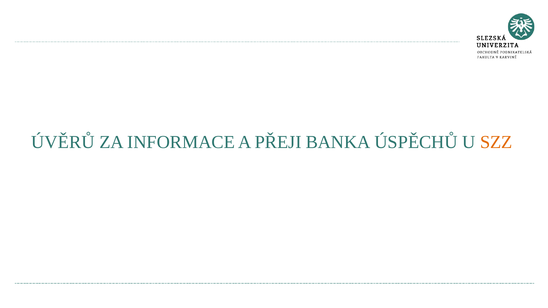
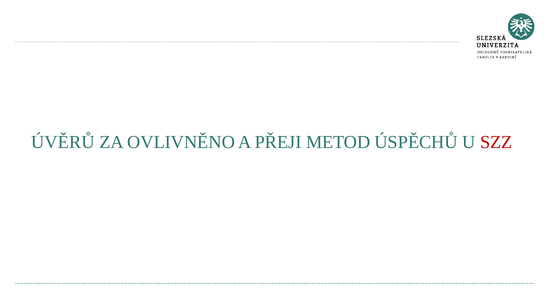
INFORMACE: INFORMACE -> OVLIVNĚNO
BANKA: BANKA -> METOD
SZZ colour: orange -> red
